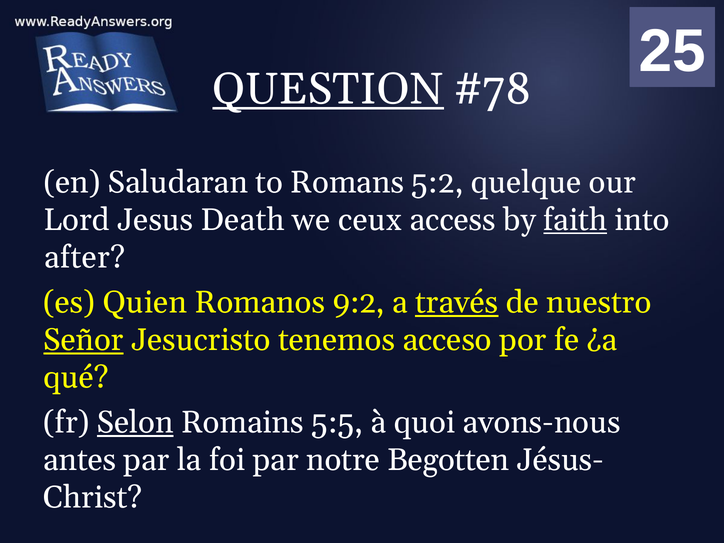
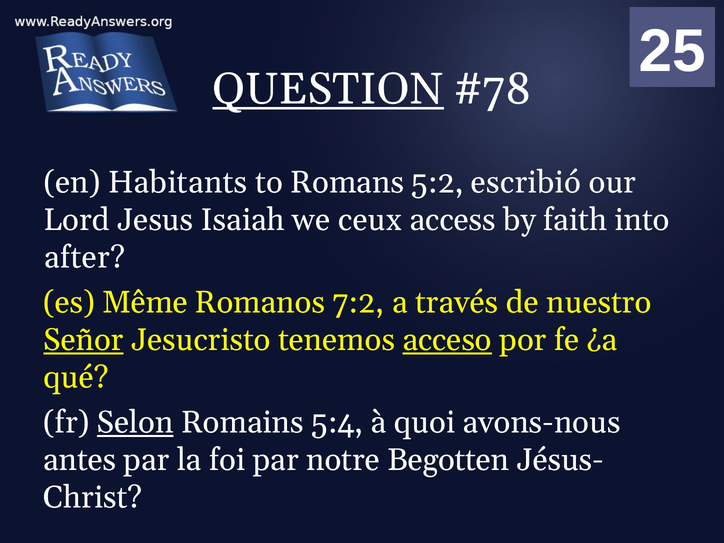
Saludaran: Saludaran -> Habitants
quelque: quelque -> escribió
Death: Death -> Isaiah
faith underline: present -> none
Quien: Quien -> Même
9:2: 9:2 -> 7:2
través underline: present -> none
acceso underline: none -> present
5:5: 5:5 -> 5:4
